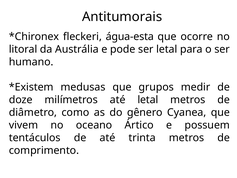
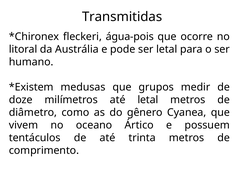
Antitumorais: Antitumorais -> Transmitidas
água-esta: água-esta -> água-pois
